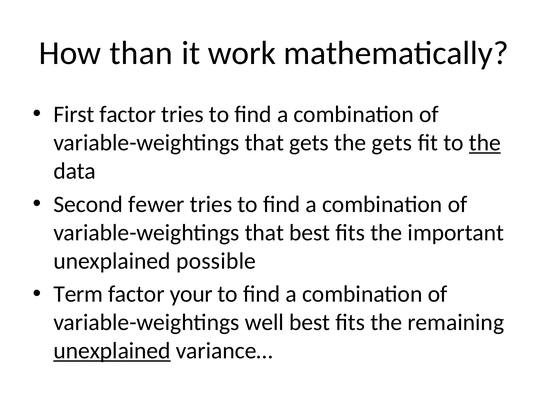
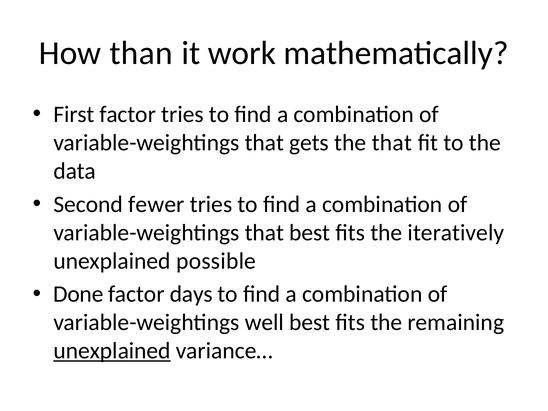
the gets: gets -> that
the at (485, 143) underline: present -> none
important: important -> iteratively
Term: Term -> Done
your: your -> days
